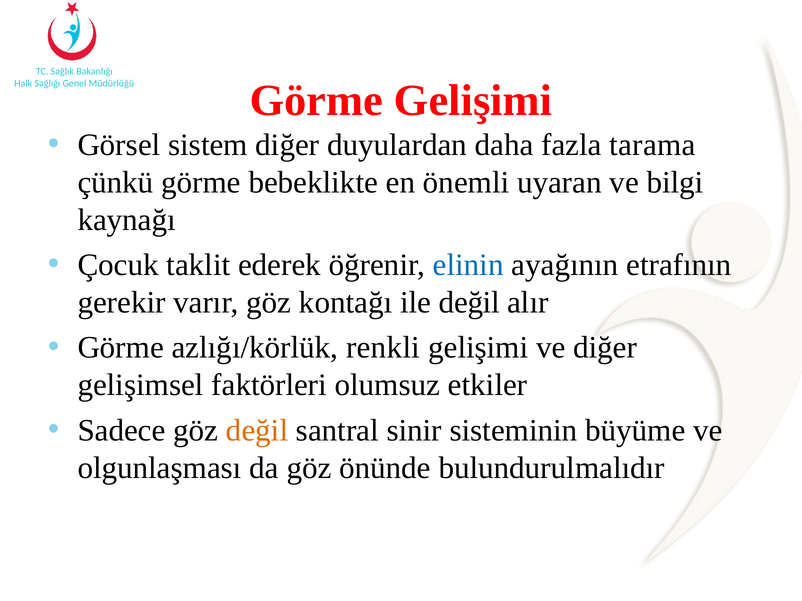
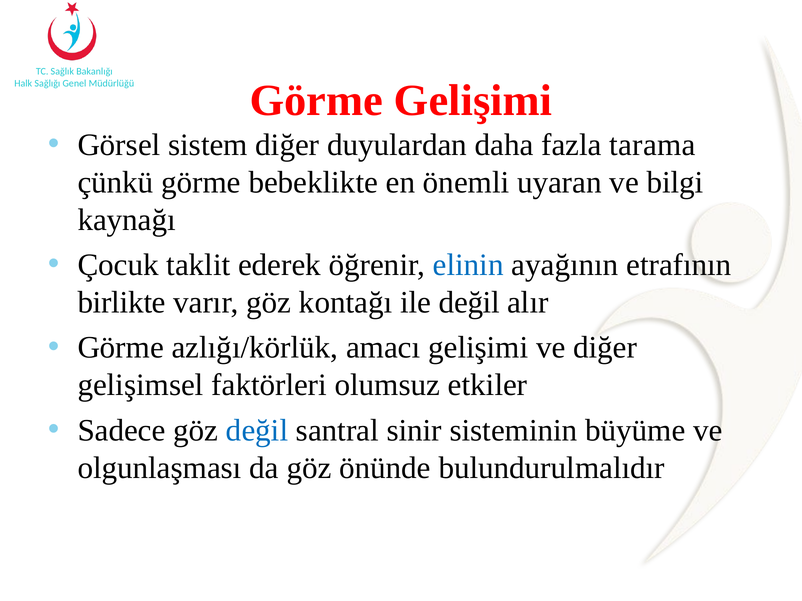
gerekir: gerekir -> birlikte
renkli: renkli -> amacı
değil at (257, 431) colour: orange -> blue
